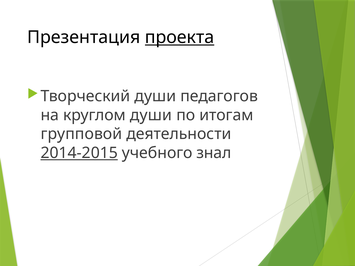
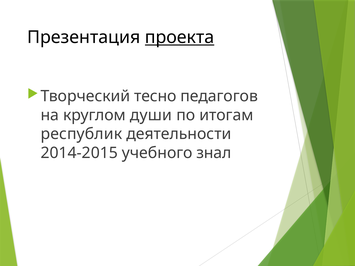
Творческий души: души -> тесно
групповой: групповой -> республик
2014-2015 underline: present -> none
